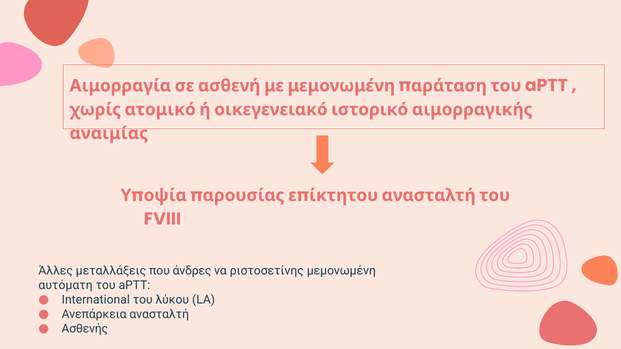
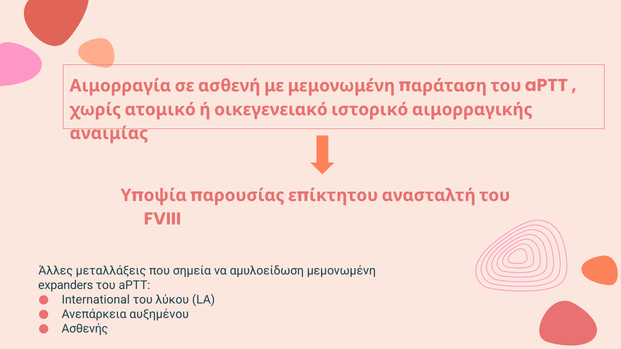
άνδρες: άνδρες -> σημεία
ριστοσετίνης: ριστοσετίνης -> αμυλοείδωση
αυτόματη: αυτόματη -> expanders
ανασταλτή: ανασταλτή -> αυξημένου
